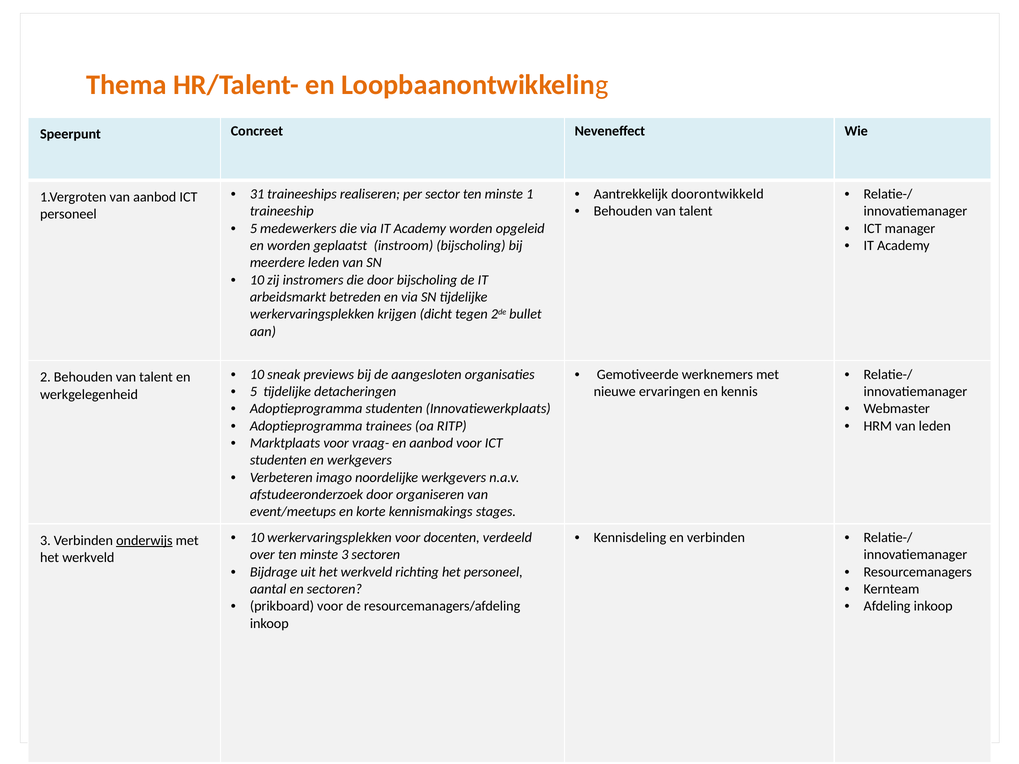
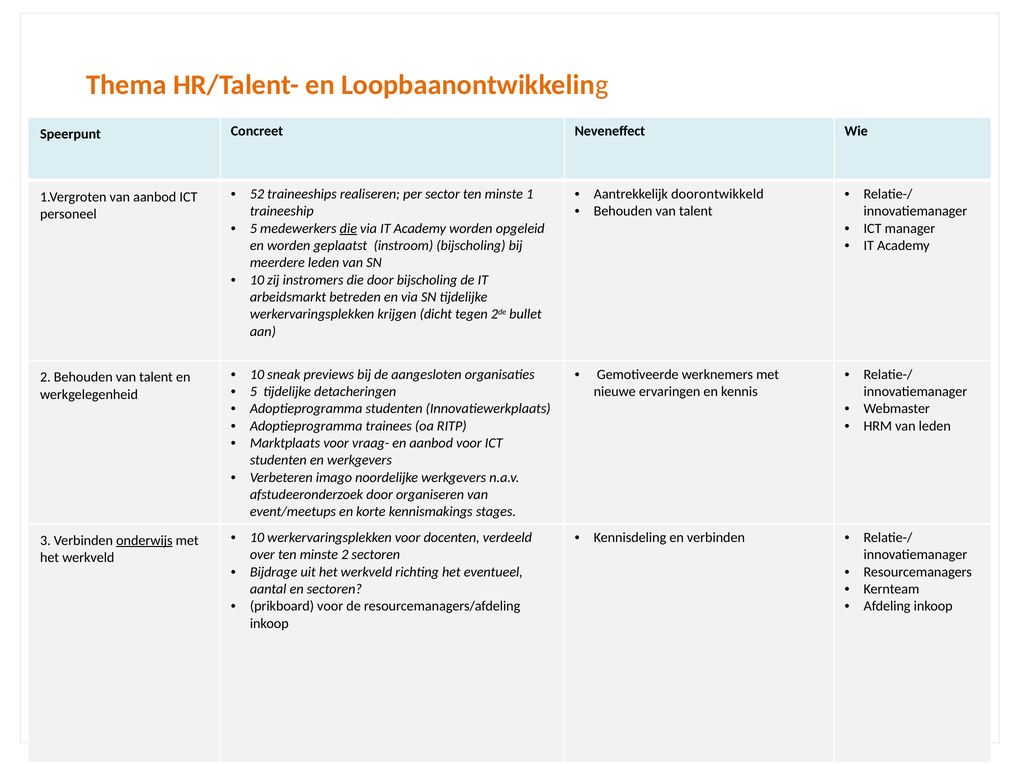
31: 31 -> 52
die at (348, 228) underline: none -> present
minste 3: 3 -> 2
het personeel: personeel -> eventueel
